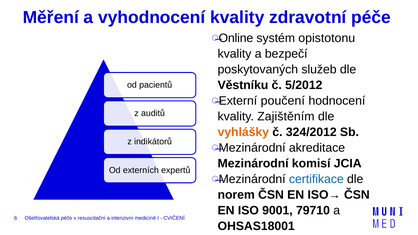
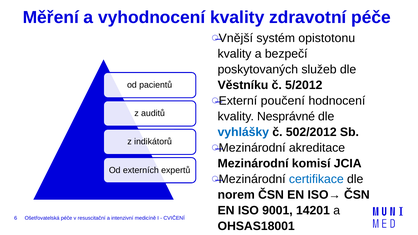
Online: Online -> Vnější
Zajištěním: Zajištěním -> Nesprávné
vyhlášky colour: orange -> blue
324/2012: 324/2012 -> 502/2012
79710: 79710 -> 14201
